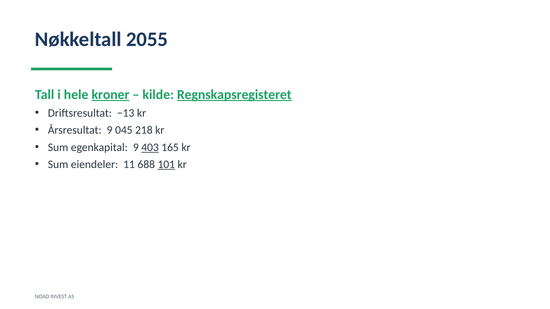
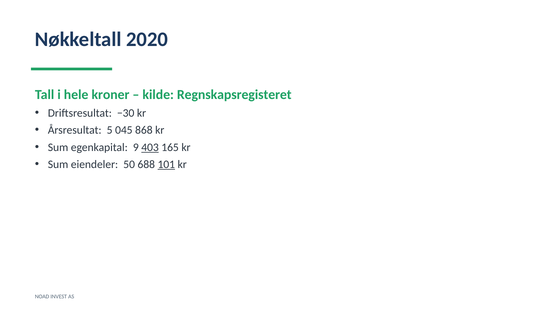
2055: 2055 -> 2020
kroner underline: present -> none
Regnskapsregisteret underline: present -> none
−13: −13 -> −30
Årsresultat 9: 9 -> 5
218: 218 -> 868
11: 11 -> 50
